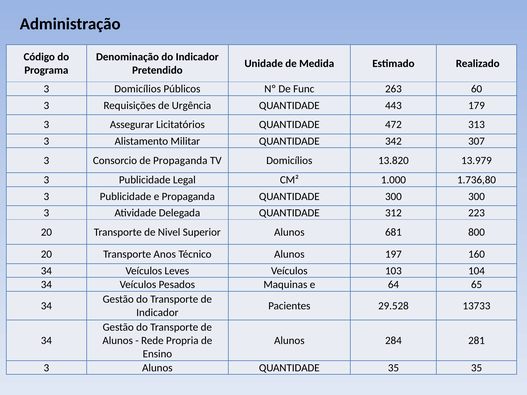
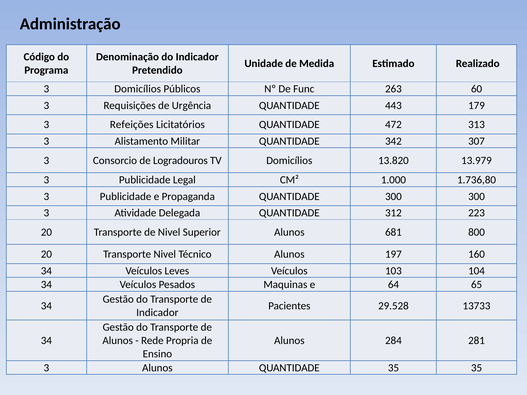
Assegurar: Assegurar -> Refeições
de Propaganda: Propaganda -> Logradouros
Transporte Anos: Anos -> Nivel
